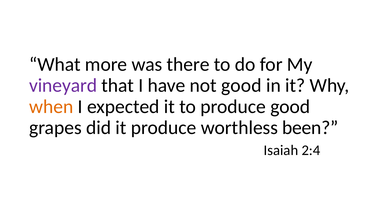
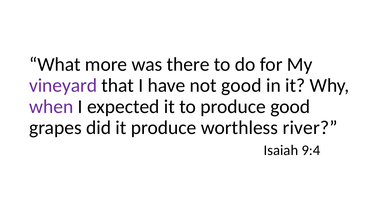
when colour: orange -> purple
been: been -> river
2:4: 2:4 -> 9:4
